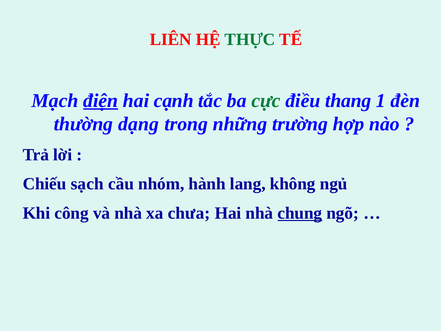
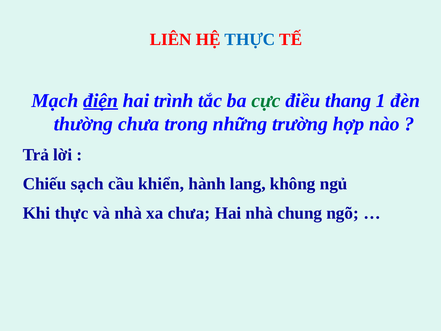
THỰC at (250, 39) colour: green -> blue
cạnh: cạnh -> trình
thường dạng: dạng -> chưa
nhóm: nhóm -> khiển
Khi công: công -> thực
chung underline: present -> none
